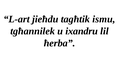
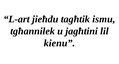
ixandru: ixandru -> jagħtini
ħerba: ħerba -> kienu
